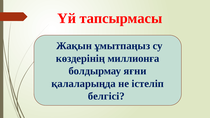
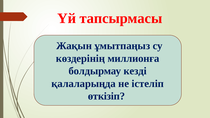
яғни: яғни -> кезді
белгісі: белгісі -> өткізіп
